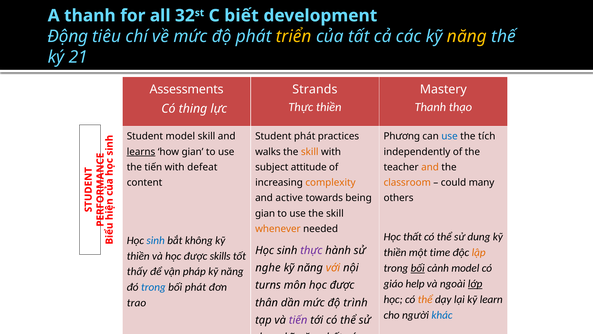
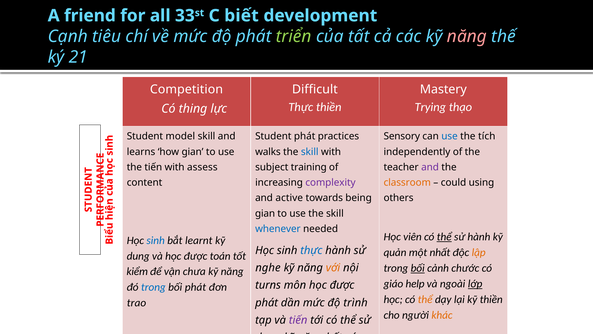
A thanh: thanh -> friend
32: 32 -> 33
Động: Động -> Cạnh
triển colour: yellow -> light green
năng at (467, 36) colour: yellow -> pink
Assessments: Assessments -> Competition
Strands: Strands -> Difficult
Thanh at (430, 107): Thanh -> Trying
Phương: Phương -> Sensory
learns underline: present -> none
skill at (310, 152) colour: orange -> blue
defeat: defeat -> assess
attitude: attitude -> training
and at (430, 167) colour: orange -> purple
complexity colour: orange -> purple
many: many -> using
whenever colour: orange -> blue
thất: thất -> viên
thể at (444, 237) underline: none -> present
sử dung: dung -> hành
không: không -> learnt
thực at (311, 250) colour: purple -> blue
thiền at (395, 252): thiền -> quản
time: time -> nhất
thiền at (138, 256): thiền -> dung
skills: skills -> toán
cảnh model: model -> chước
thấy: thấy -> kiểm
pháp: pháp -> chưa
kỹ learn: learn -> thiền
thân at (267, 302): thân -> phát
khác colour: blue -> orange
